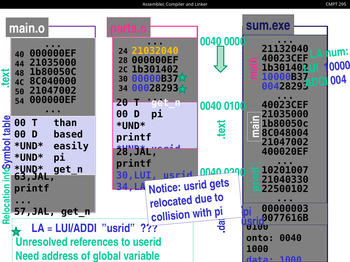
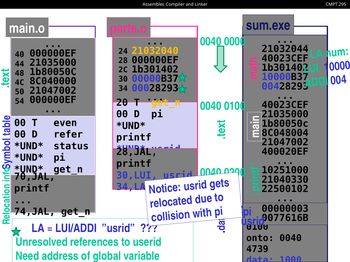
21132040: 21132040 -> 21032044
get_n at (166, 103) colour: white -> yellow
than: than -> even
based: based -> refer
easily: easily -> status
10201007: 10201007 -> 10251000
63,JAL: 63,JAL -> 70,JAL
57,JAL: 57,JAL -> 74,JAL
1000 at (257, 250): 1000 -> 4739
